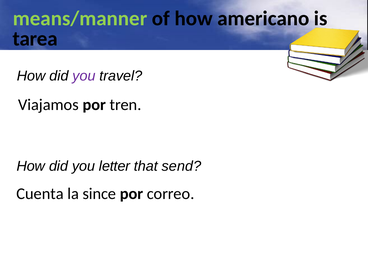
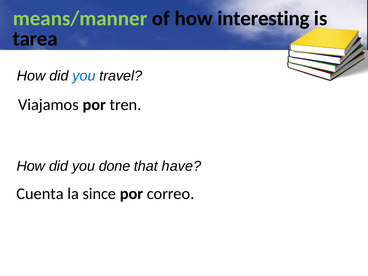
americano: americano -> interesting
you at (84, 76) colour: purple -> blue
letter: letter -> done
send: send -> have
